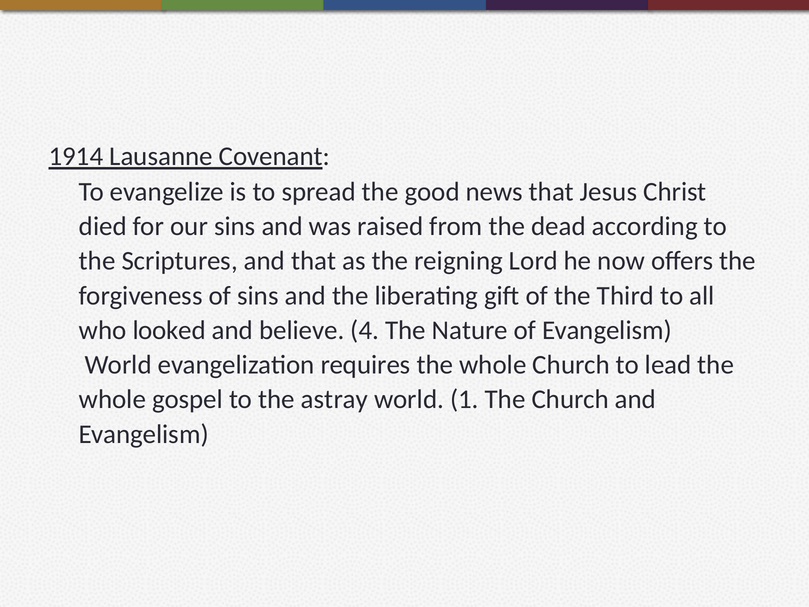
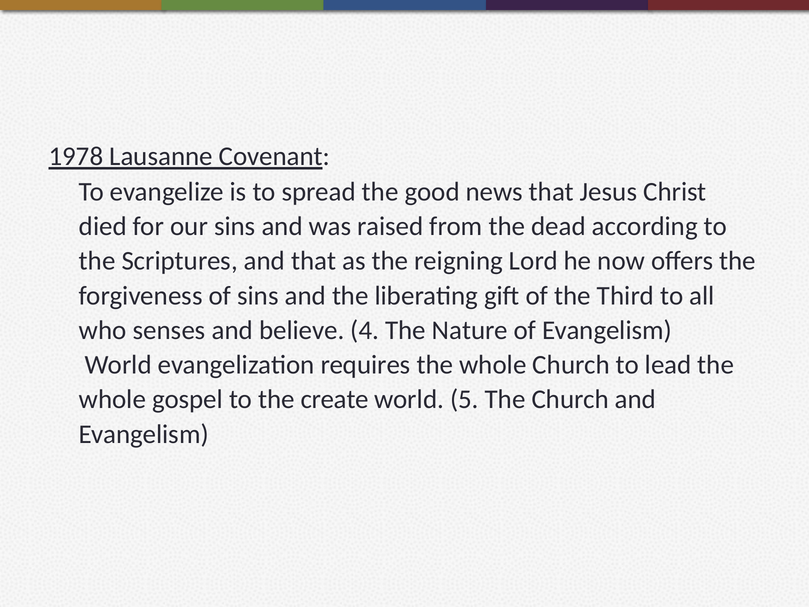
1914: 1914 -> 1978
looked: looked -> senses
astray: astray -> create
1: 1 -> 5
